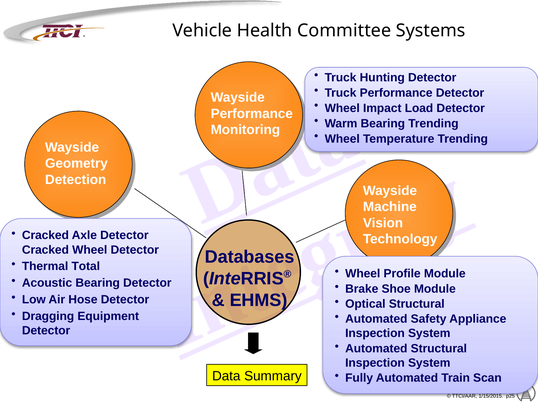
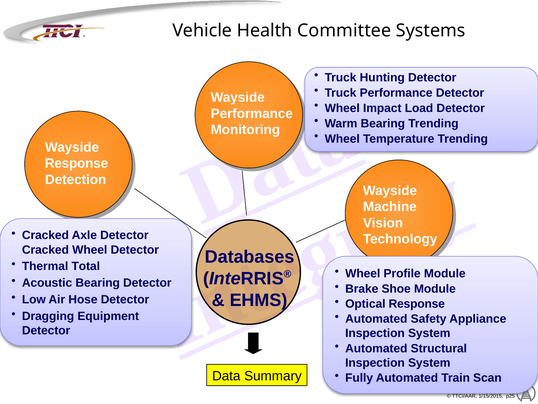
Geometry at (76, 163): Geometry -> Response
Optical Structural: Structural -> Response
